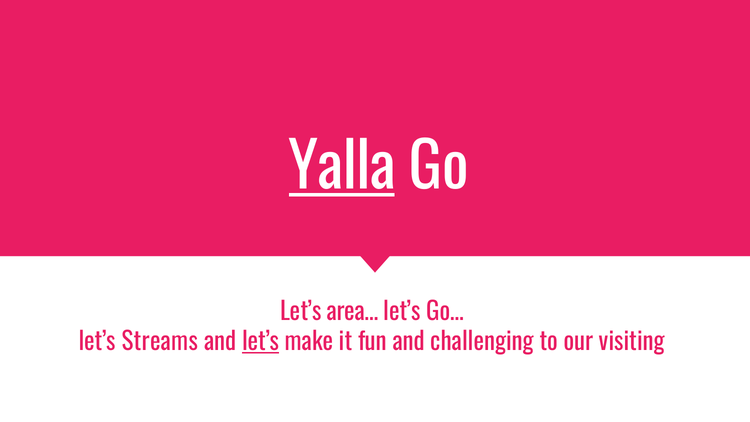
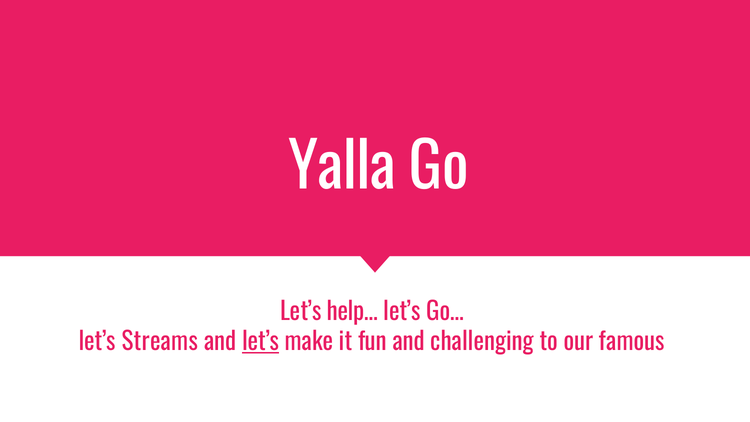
Yalla underline: present -> none
area…: area… -> help…
visiting: visiting -> famous
